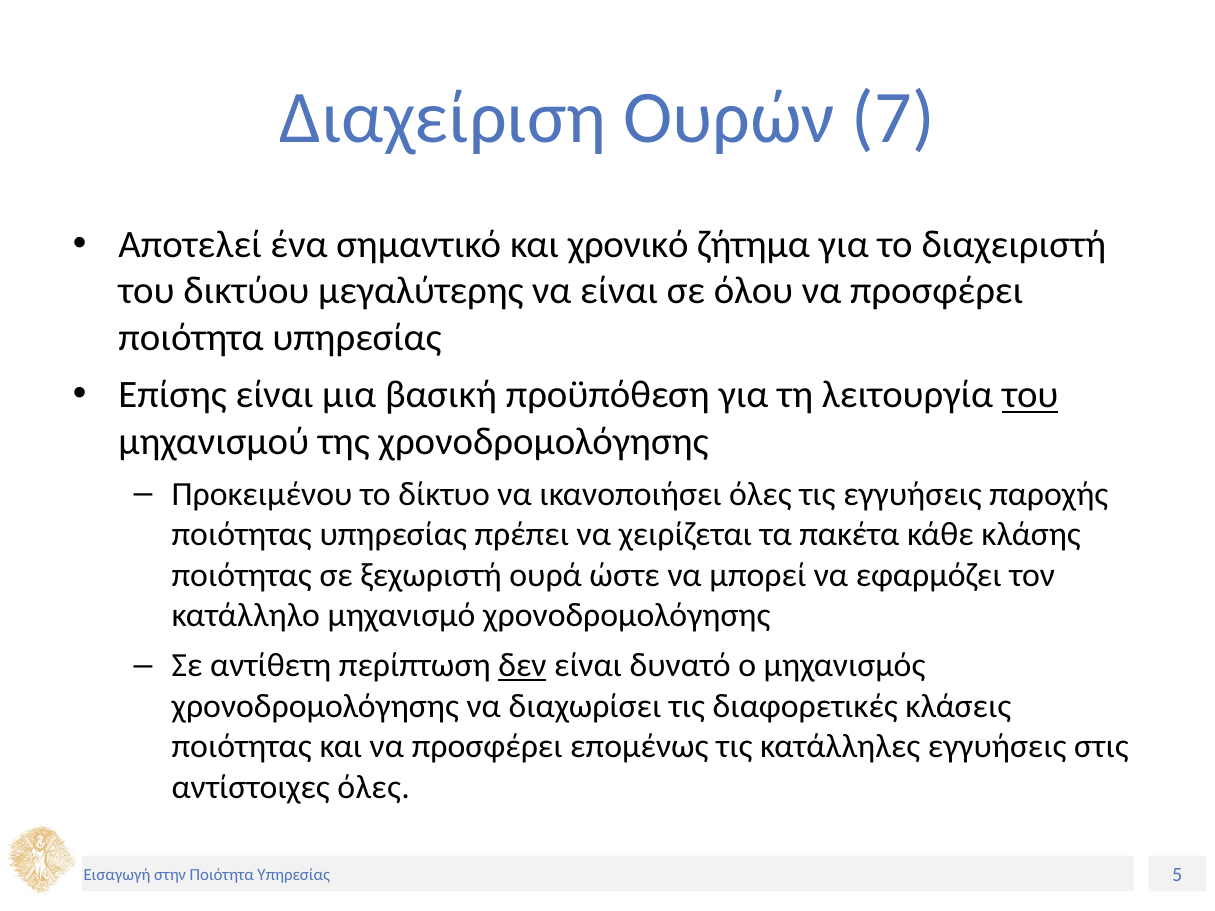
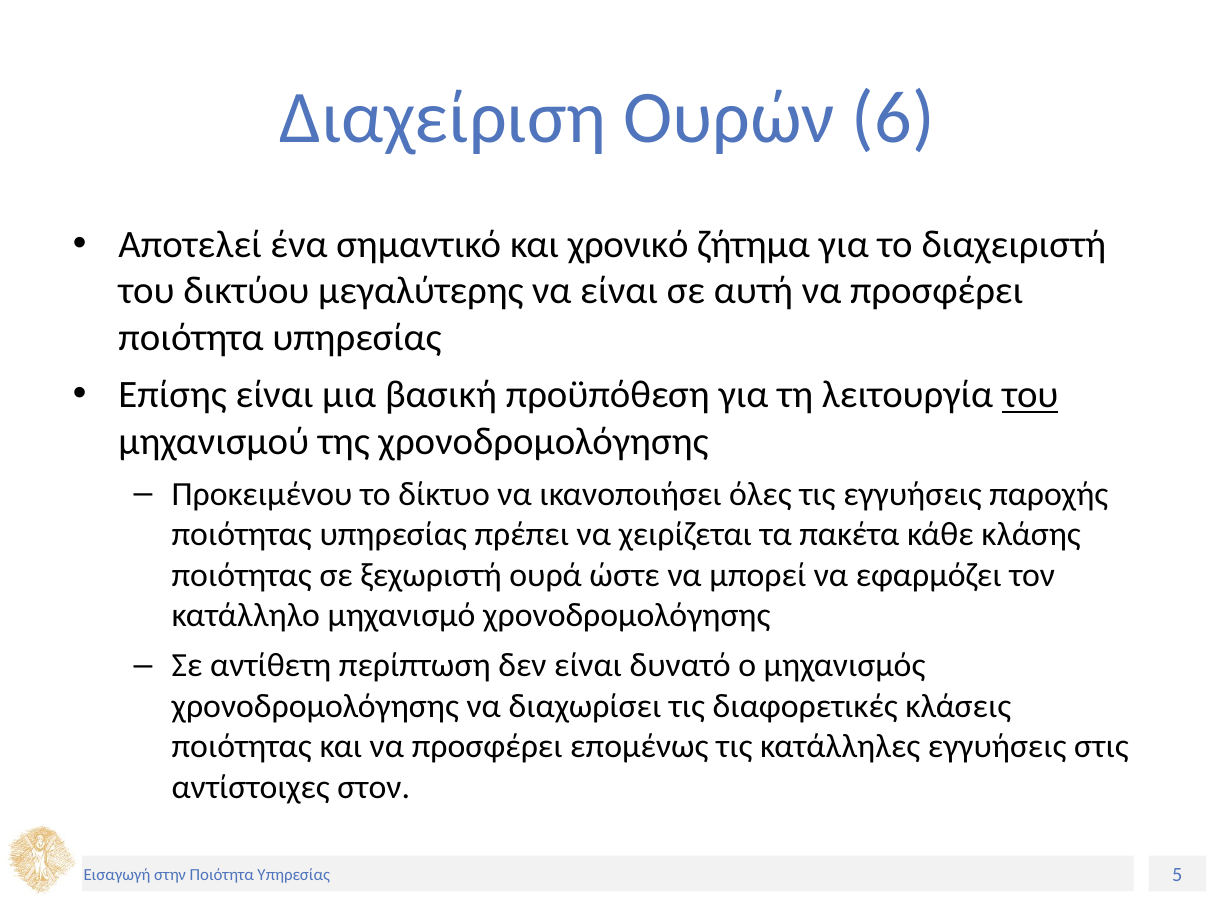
7: 7 -> 6
όλου: όλου -> αυτή
δεν underline: present -> none
αντίστοιχες όλες: όλες -> στον
